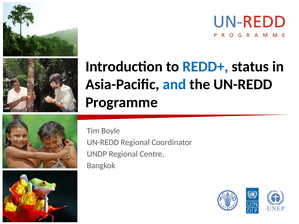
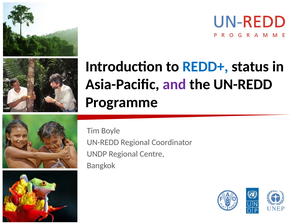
and colour: blue -> purple
